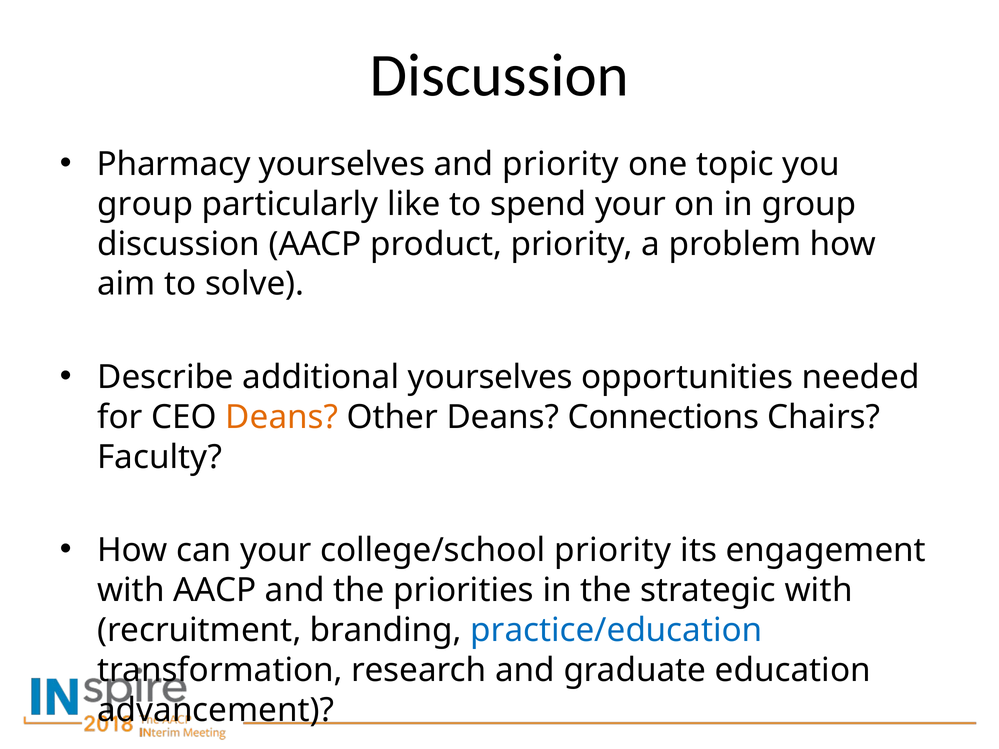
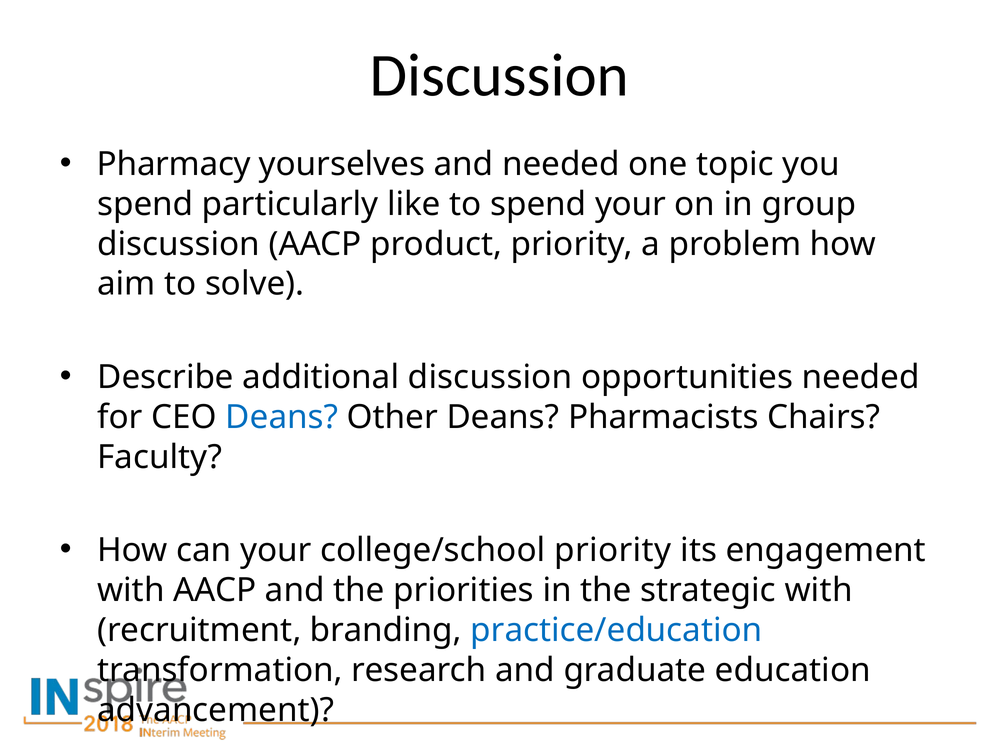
and priority: priority -> needed
group at (145, 204): group -> spend
additional yourselves: yourselves -> discussion
Deans at (282, 417) colour: orange -> blue
Connections: Connections -> Pharmacists
